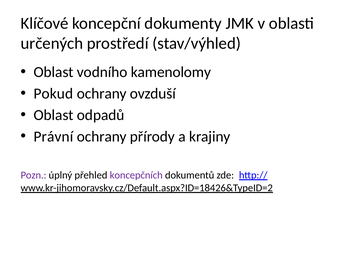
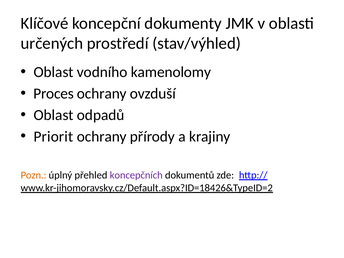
Pokud: Pokud -> Proces
Právní: Právní -> Priorit
Pozn colour: purple -> orange
